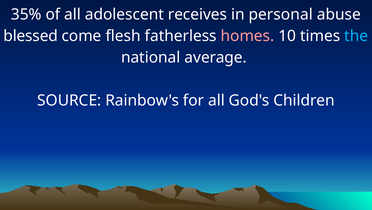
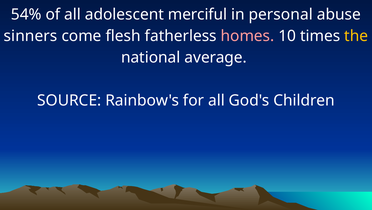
35%: 35% -> 54%
receives: receives -> merciful
blessed: blessed -> sinners
the colour: light blue -> yellow
